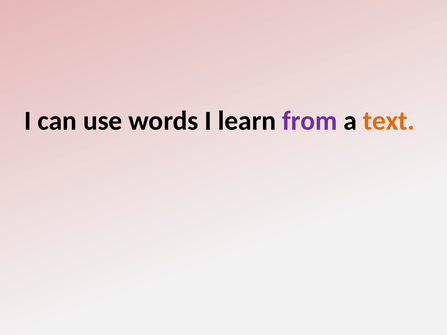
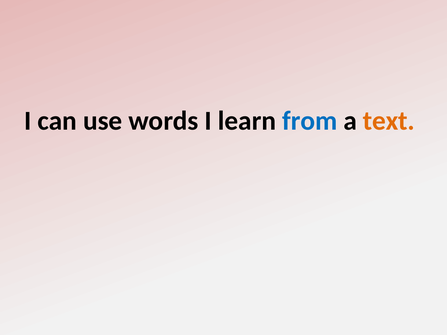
from colour: purple -> blue
